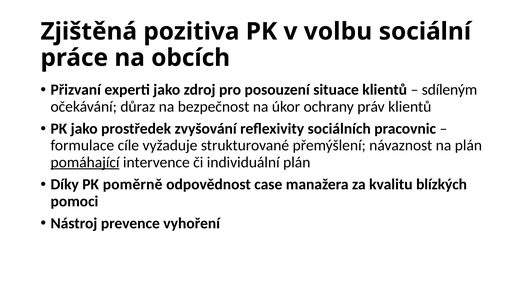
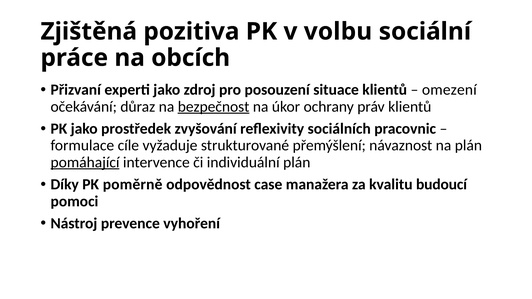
sdíleným: sdíleným -> omezení
bezpečnost underline: none -> present
blízkých: blízkých -> budoucí
